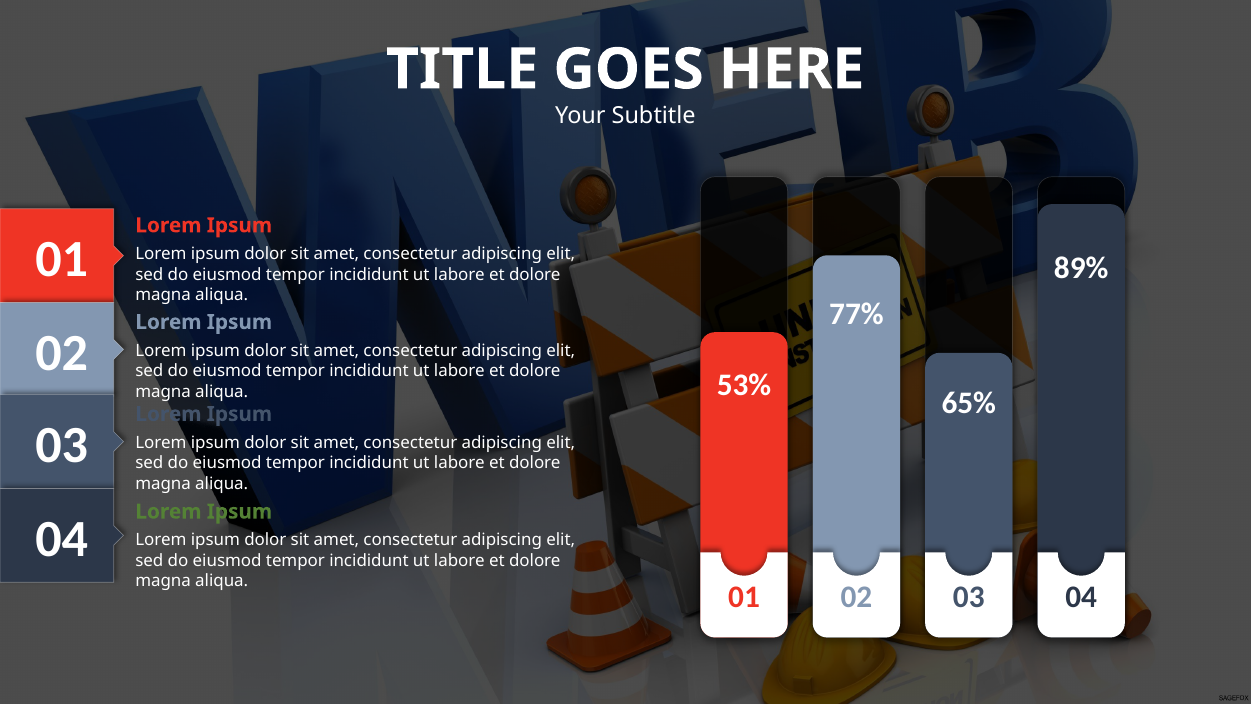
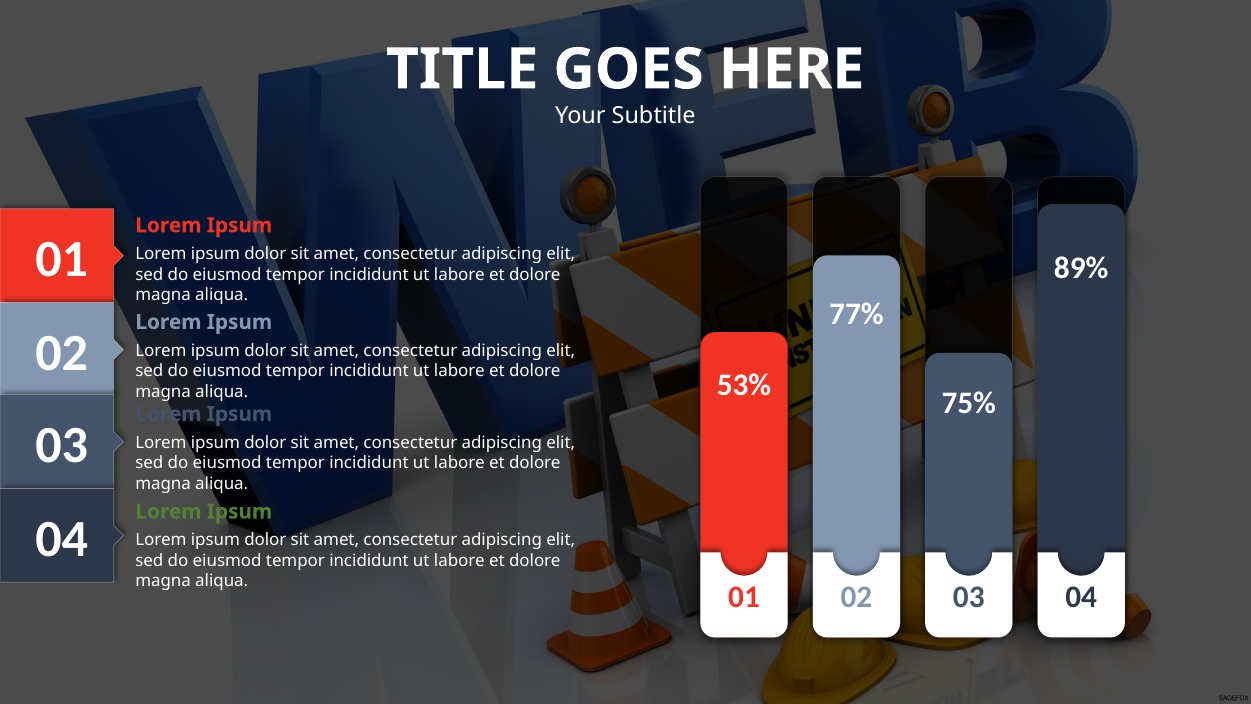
65%: 65% -> 75%
